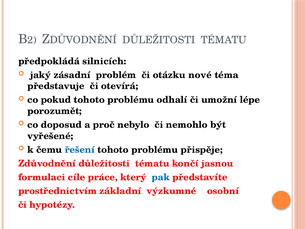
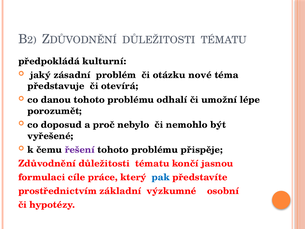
silnicích: silnicích -> kulturní
pokud: pokud -> danou
řešení colour: blue -> purple
